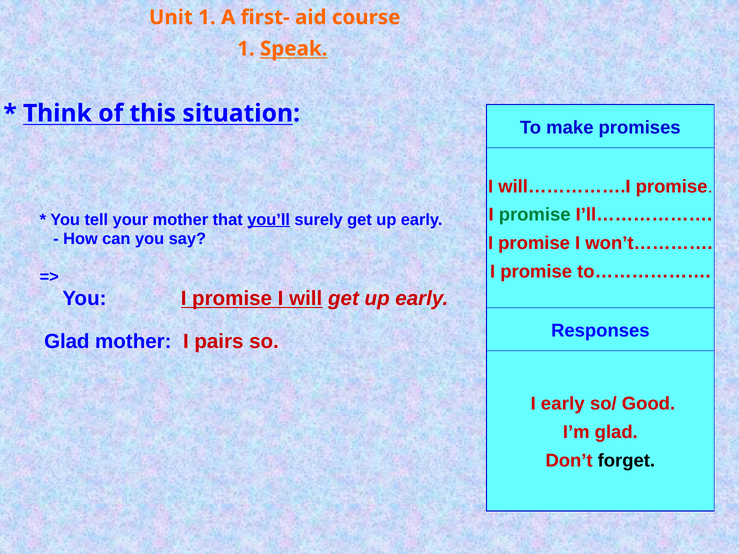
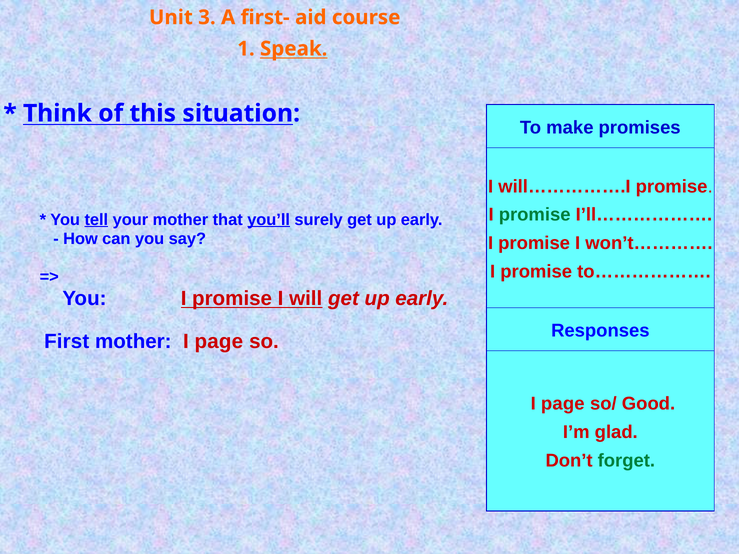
Unit 1: 1 -> 3
tell underline: none -> present
Glad at (67, 341): Glad -> First
mother I pairs: pairs -> page
early at (563, 404): early -> page
forget colour: black -> green
